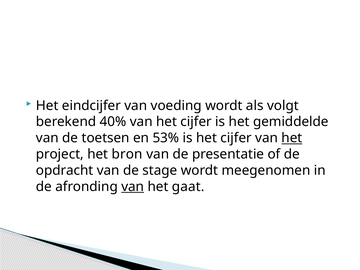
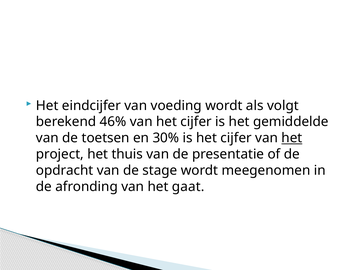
40%: 40% -> 46%
53%: 53% -> 30%
bron: bron -> thuis
van at (133, 187) underline: present -> none
